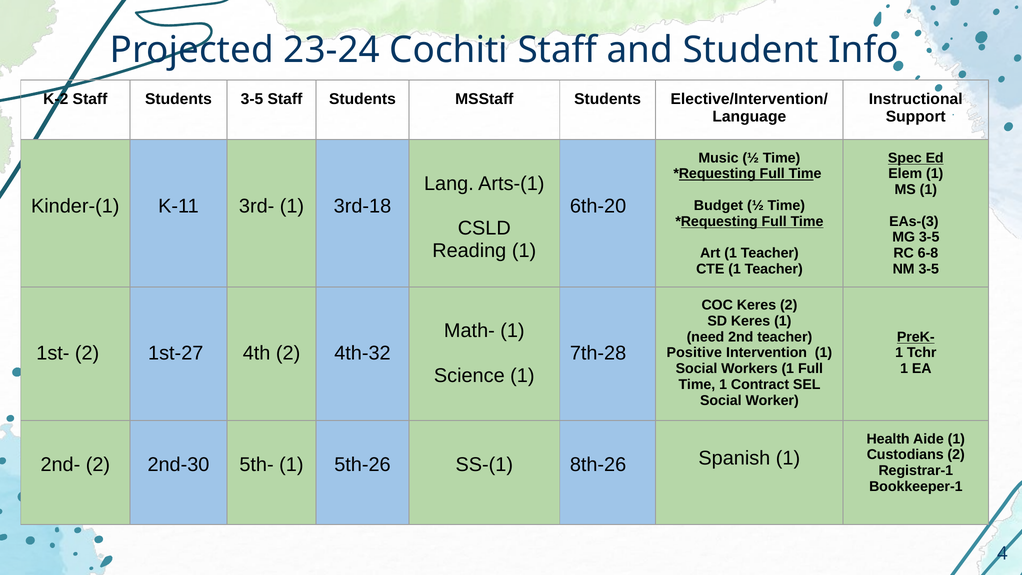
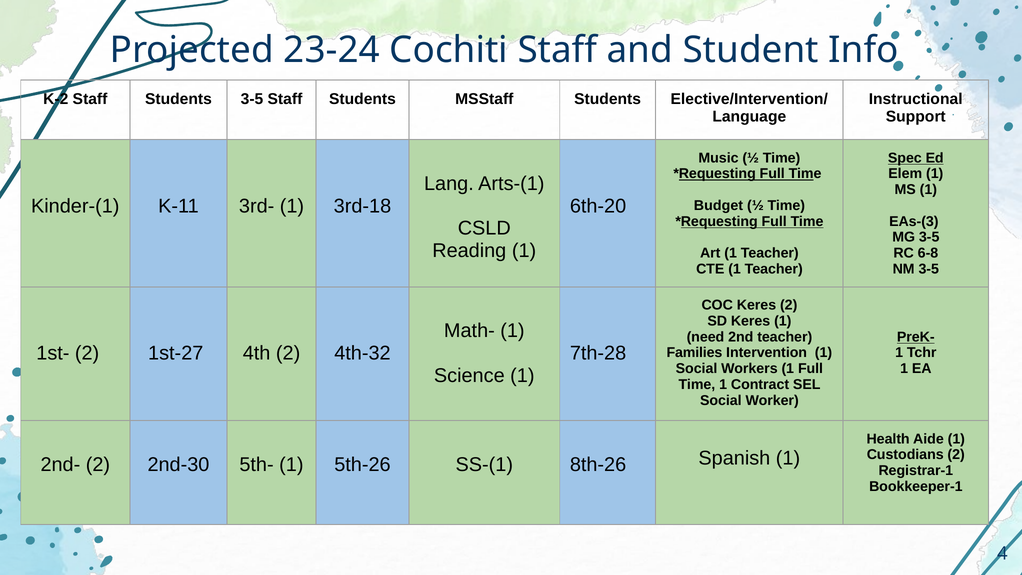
Positive: Positive -> Families
